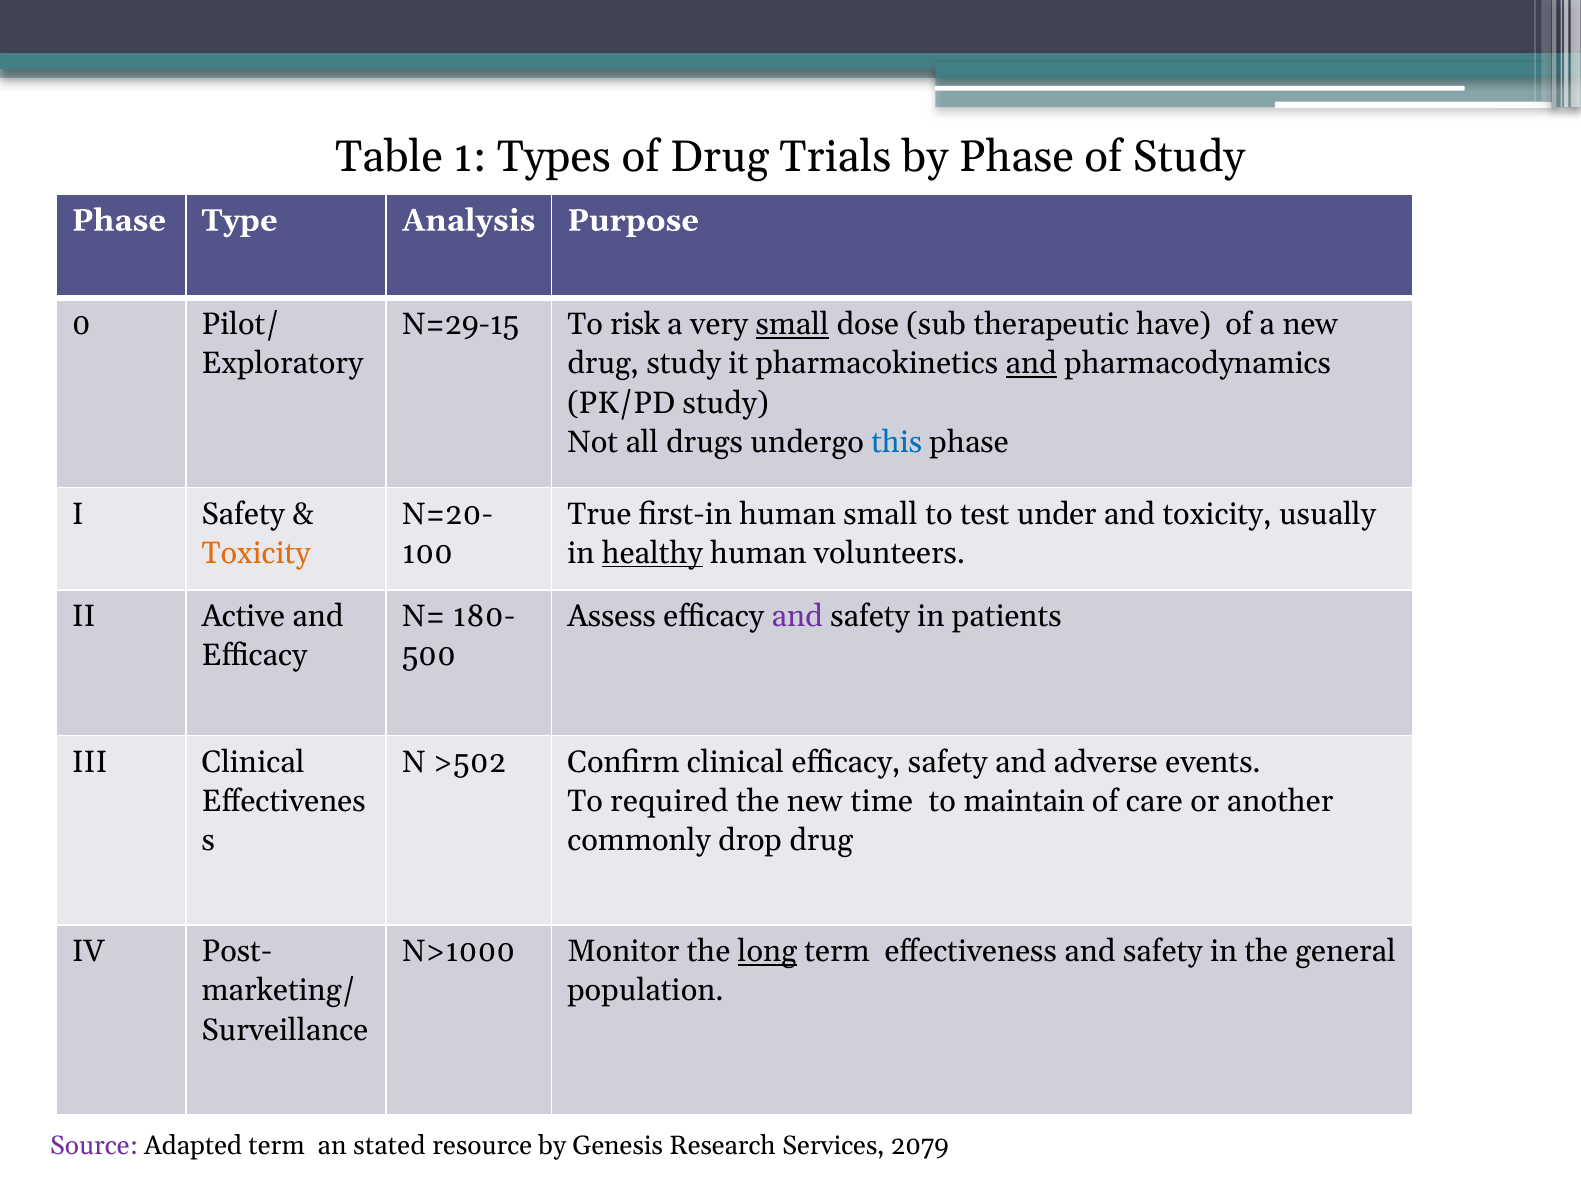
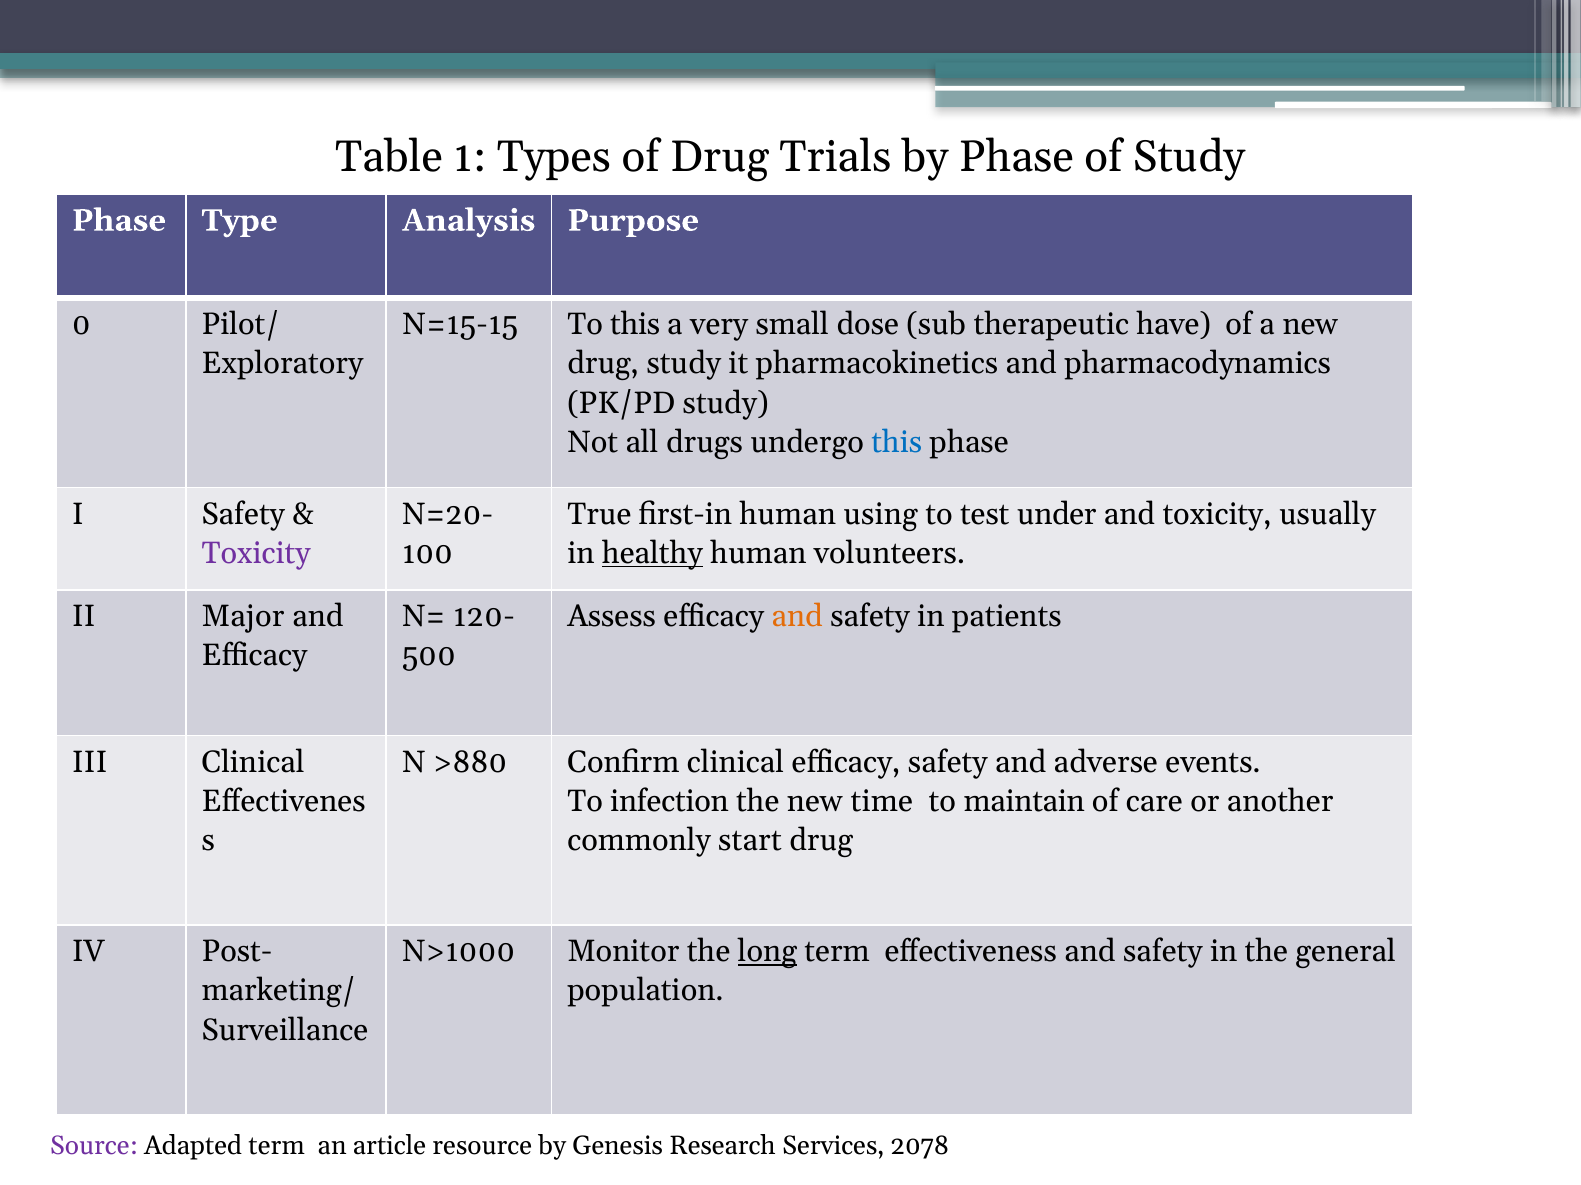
N=29-15: N=29-15 -> N=15-15
To risk: risk -> this
small at (792, 325) underline: present -> none
and at (1031, 364) underline: present -> none
human small: small -> using
Toxicity at (256, 554) colour: orange -> purple
Active: Active -> Major
180-: 180- -> 120-
and at (797, 616) colour: purple -> orange
>502: >502 -> >880
required: required -> infection
drop: drop -> start
stated: stated -> article
2079: 2079 -> 2078
